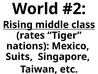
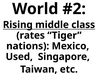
Suits: Suits -> Used
